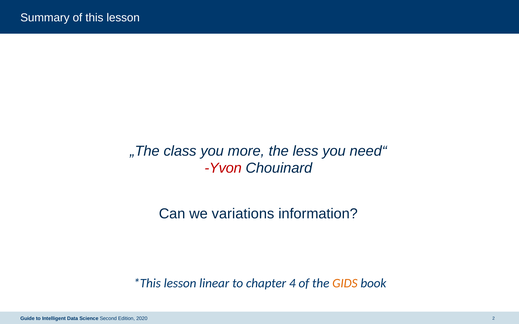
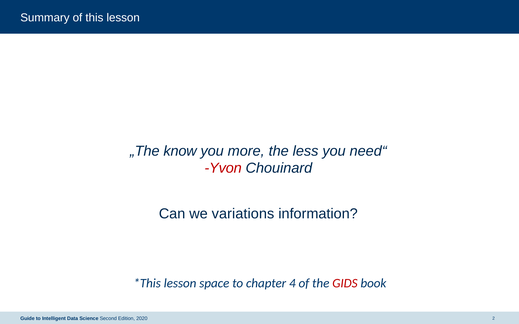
class: class -> know
linear: linear -> space
GIDS colour: orange -> red
